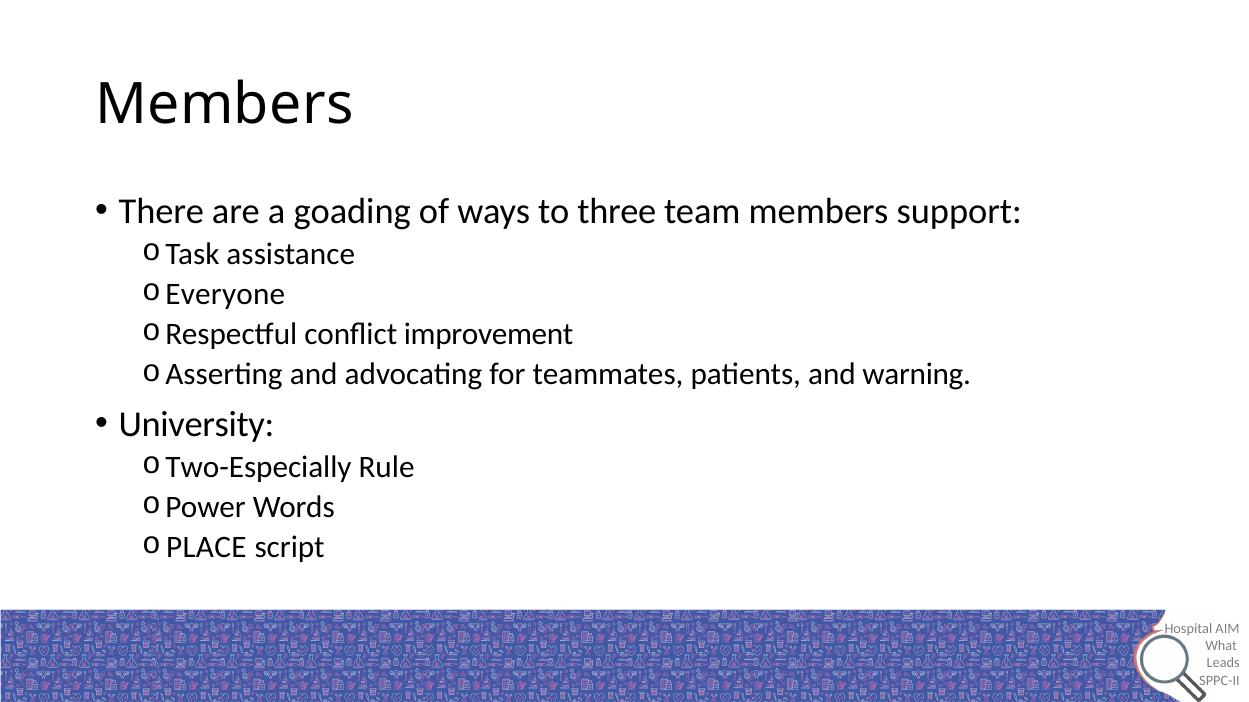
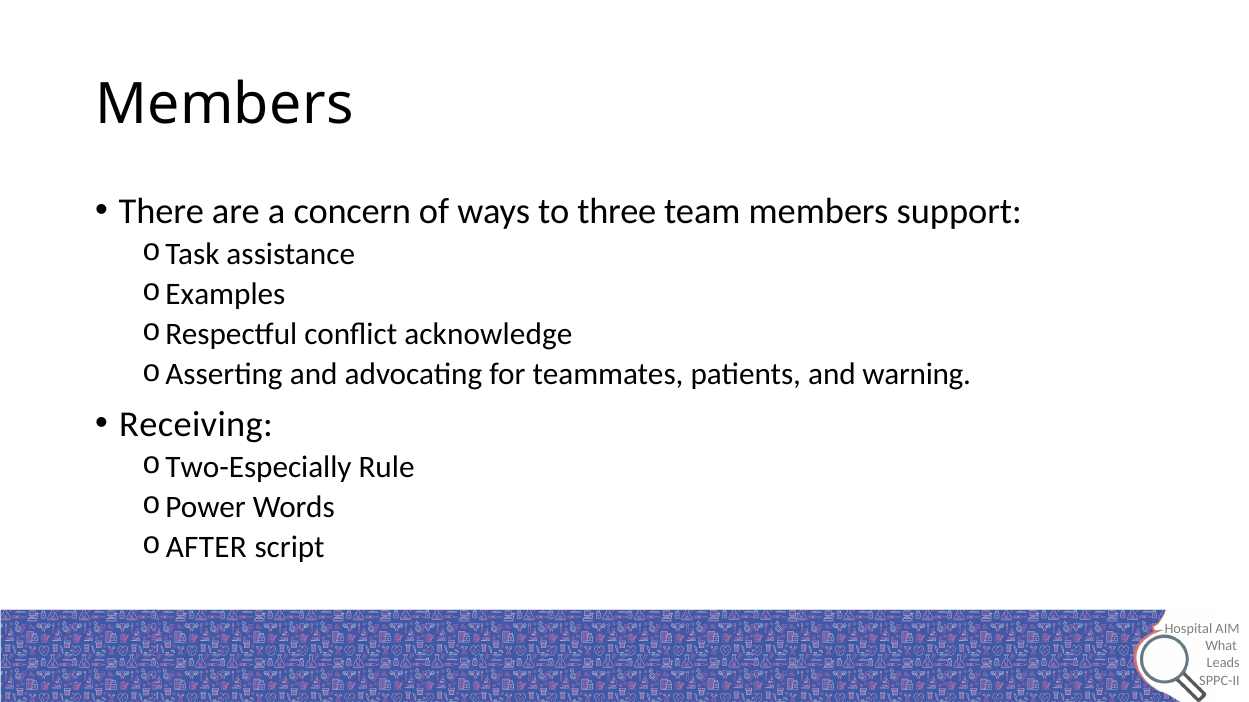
goading: goading -> concern
Everyone: Everyone -> Examples
improvement: improvement -> acknowledge
University: University -> Receiving
PLACE: PLACE -> AFTER
